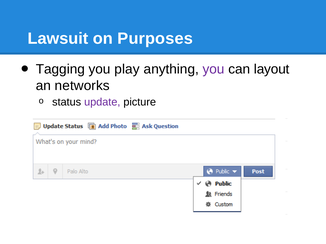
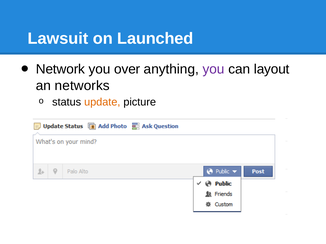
Purposes: Purposes -> Launched
Tagging: Tagging -> Network
play: play -> over
update colour: purple -> orange
